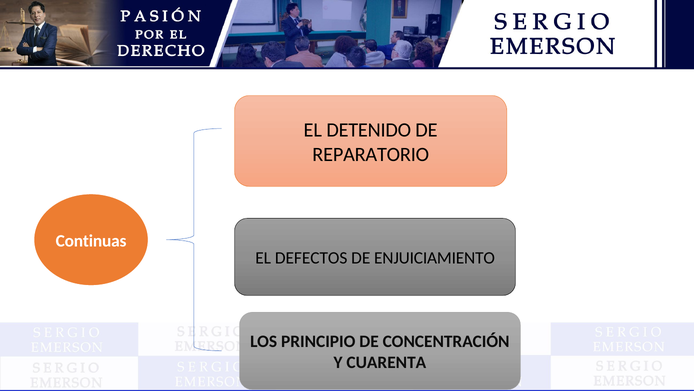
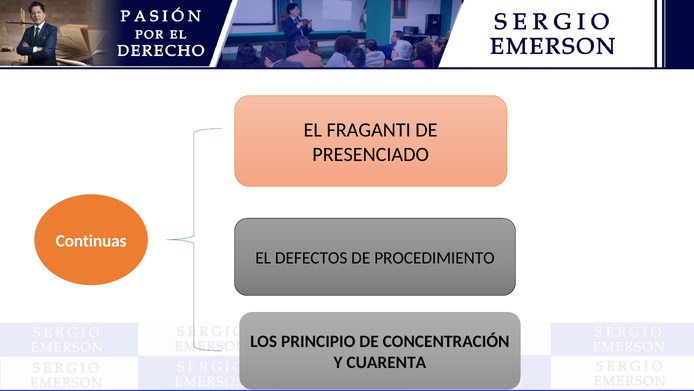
DETENIDO: DETENIDO -> FRAGANTI
REPARATORIO: REPARATORIO -> PRESENCIADO
ENJUICIAMIENTO: ENJUICIAMIENTO -> PROCEDIMIENTO
